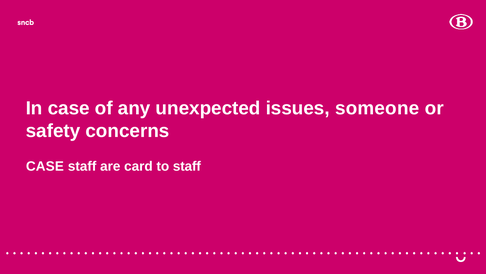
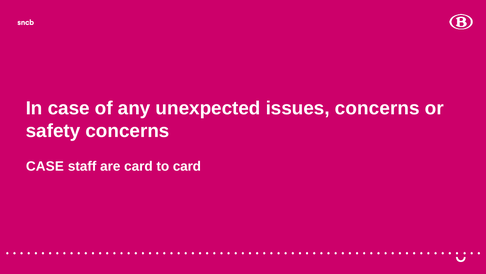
issues someone: someone -> concerns
to staff: staff -> card
